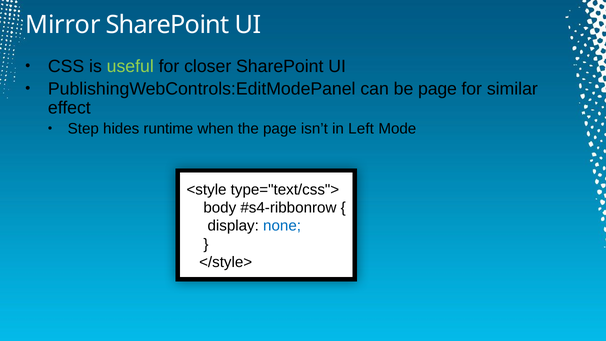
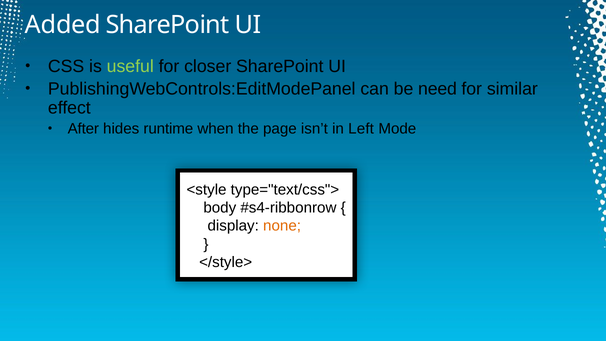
Mirror: Mirror -> Added
be page: page -> need
Step: Step -> After
none colour: blue -> orange
